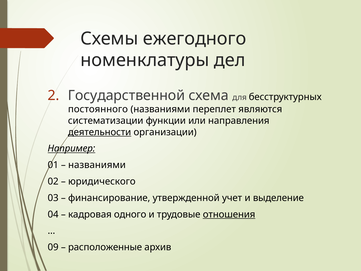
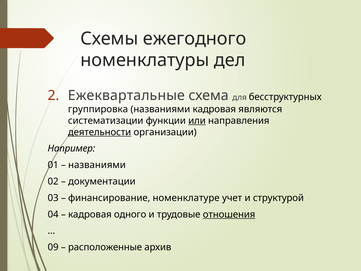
Государственной: Государственной -> Ежеквартальные
постоянного: постоянного -> группировка
названиями переплет: переплет -> кадровая
или underline: none -> present
Например underline: present -> none
юридического: юридического -> документации
утвержденной: утвержденной -> номенклатуре
выделение: выделение -> структурой
